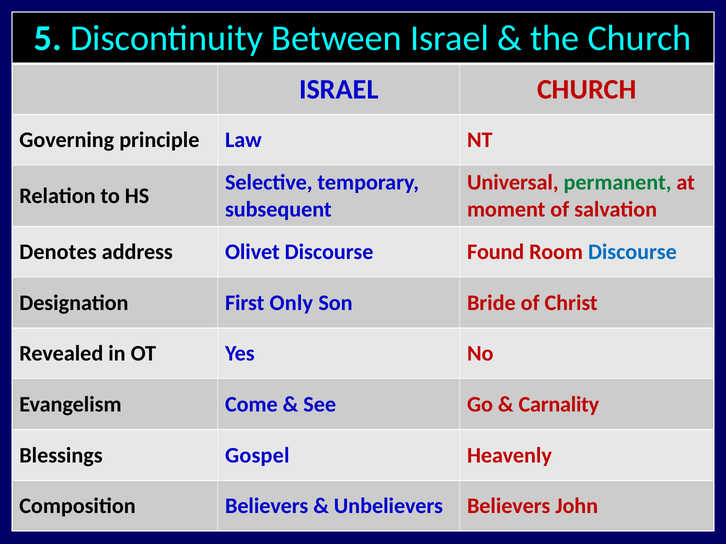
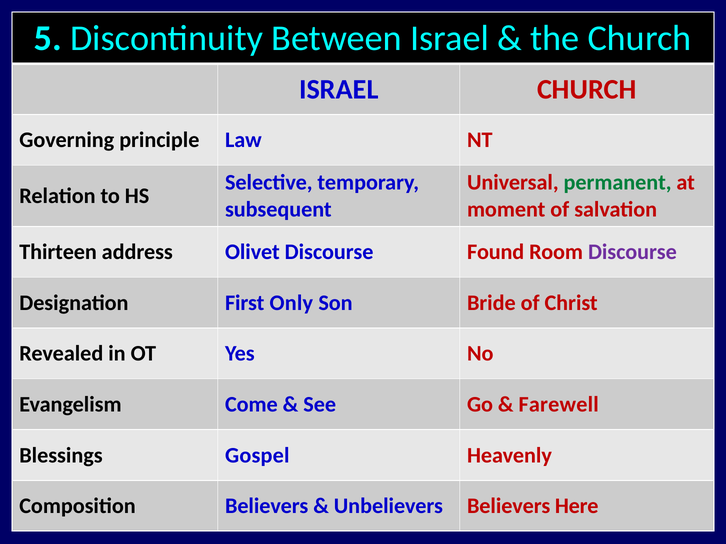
Denotes: Denotes -> Thirteen
Discourse at (632, 252) colour: blue -> purple
Carnality: Carnality -> Farewell
John: John -> Here
